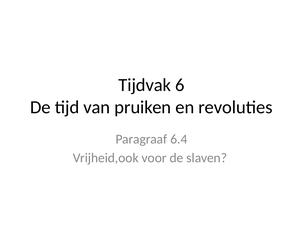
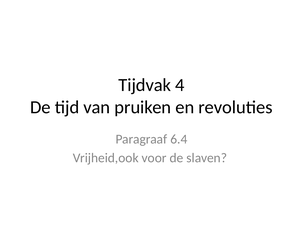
6: 6 -> 4
